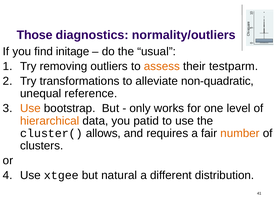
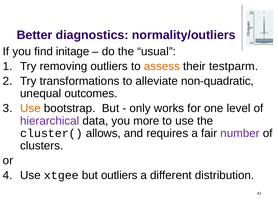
Those: Those -> Better
reference: reference -> outcomes
hierarchical colour: orange -> purple
patid: patid -> more
number colour: orange -> purple
but natural: natural -> outliers
